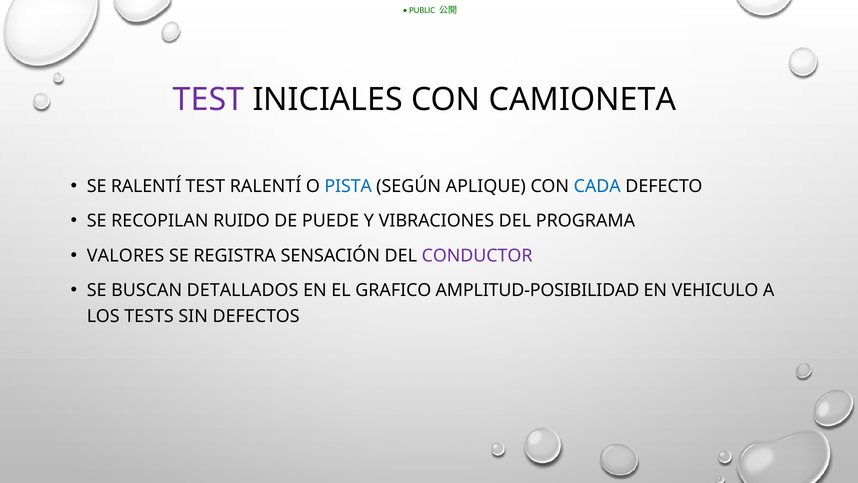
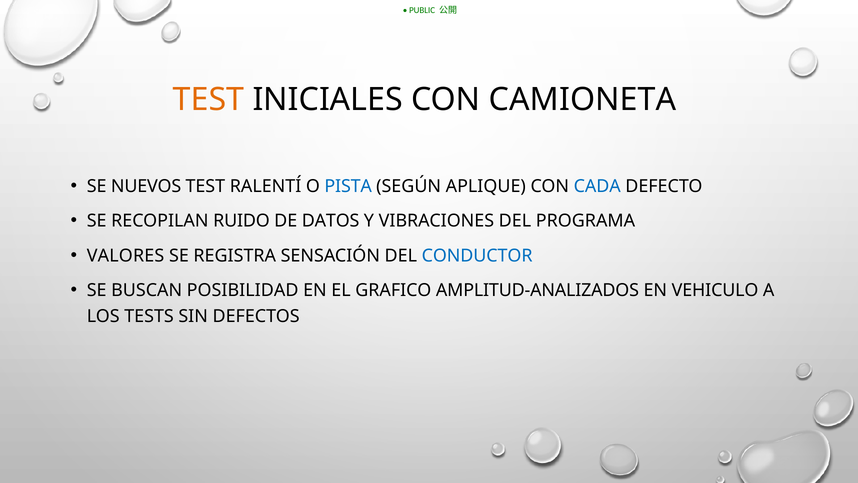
TEST at (209, 99) colour: purple -> orange
SE RALENTÍ: RALENTÍ -> NUEVOS
PUEDE: PUEDE -> DATOS
CONDUCTOR colour: purple -> blue
DETALLADOS: DETALLADOS -> POSIBILIDAD
AMPLITUD-POSIBILIDAD: AMPLITUD-POSIBILIDAD -> AMPLITUD-ANALIZADOS
